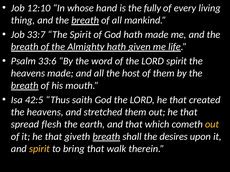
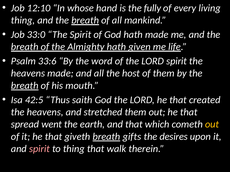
33:7: 33:7 -> 33:0
flesh: flesh -> went
shall: shall -> gifts
spirit at (39, 149) colour: yellow -> pink
to bring: bring -> thing
